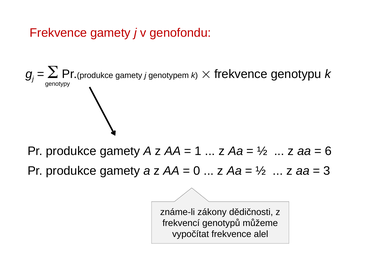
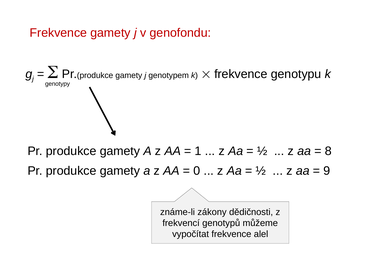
6: 6 -> 8
3: 3 -> 9
